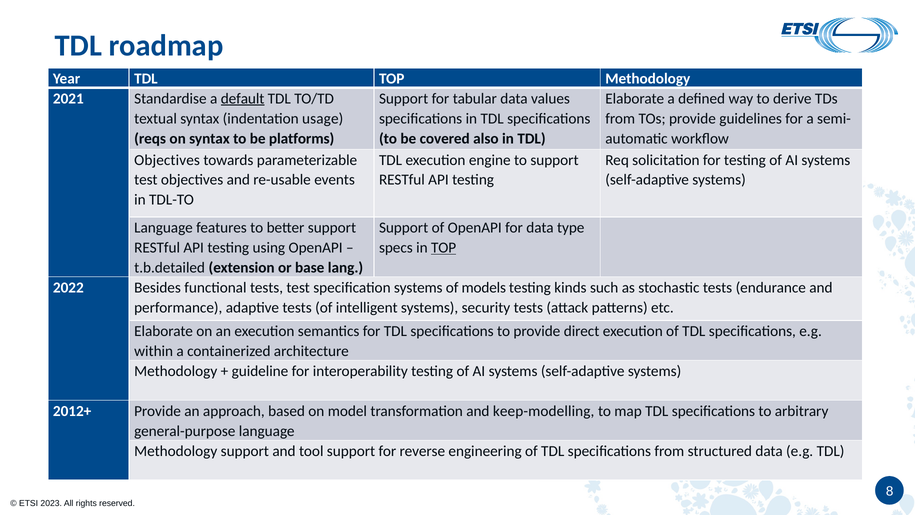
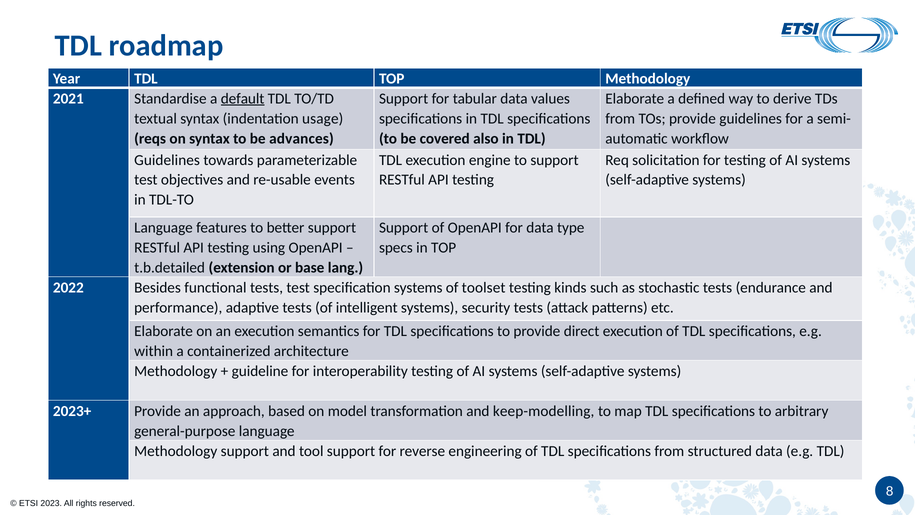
platforms: platforms -> advances
Objectives at (167, 160): Objectives -> Guidelines
TOP at (444, 248) underline: present -> none
models: models -> toolset
2012+: 2012+ -> 2023+
